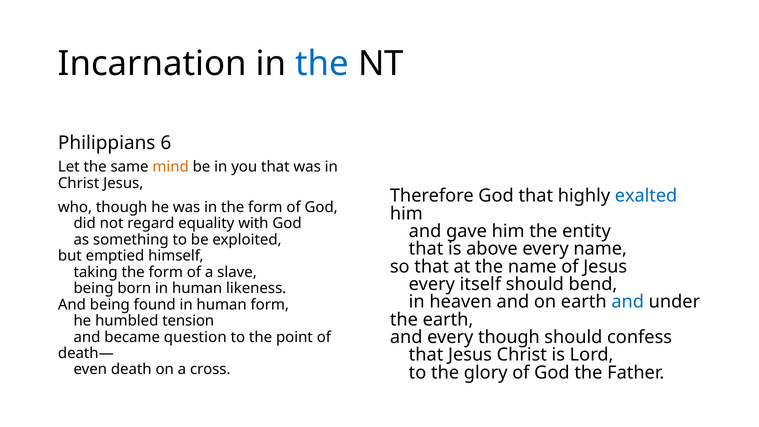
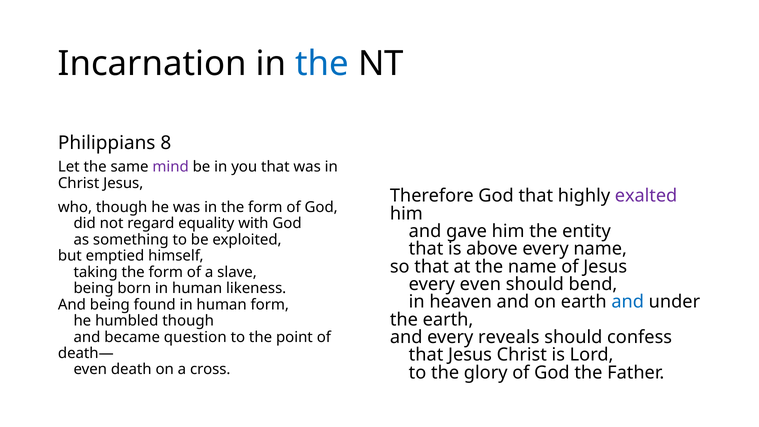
6: 6 -> 8
mind colour: orange -> purple
exalted colour: blue -> purple
every itself: itself -> even
humbled tension: tension -> though
every though: though -> reveals
